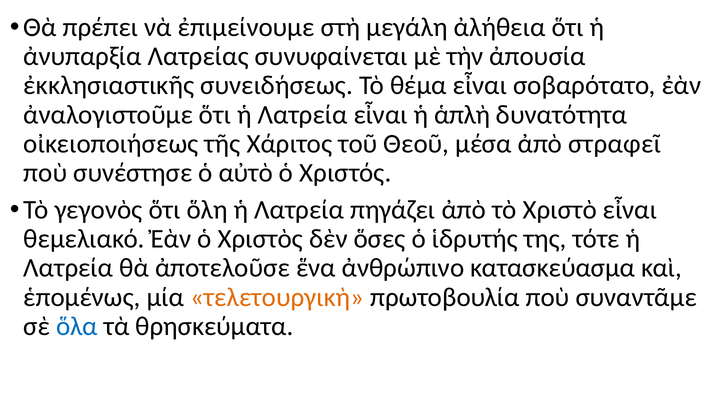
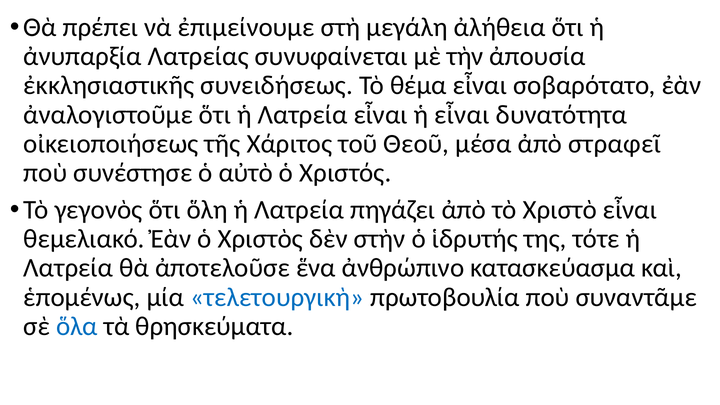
ἡ ἁπλὴ: ἁπλὴ -> εἶναι
ὅσες: ὅσες -> στὴν
τελετουργικὴ colour: orange -> blue
